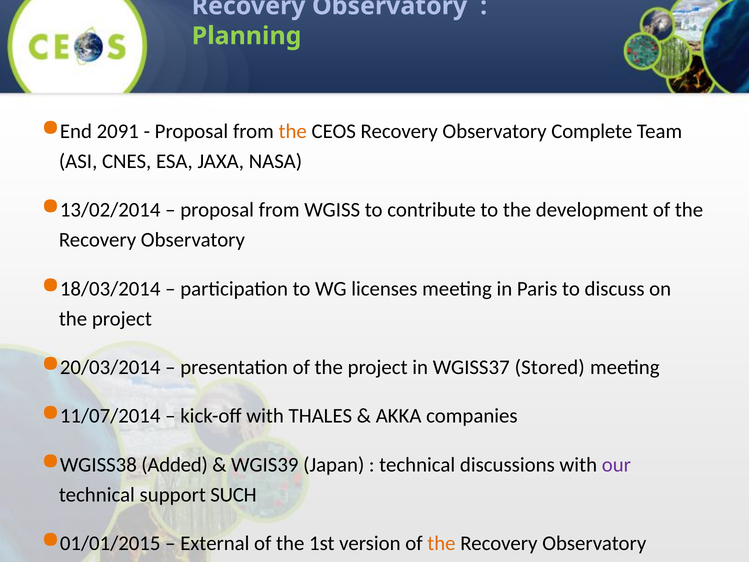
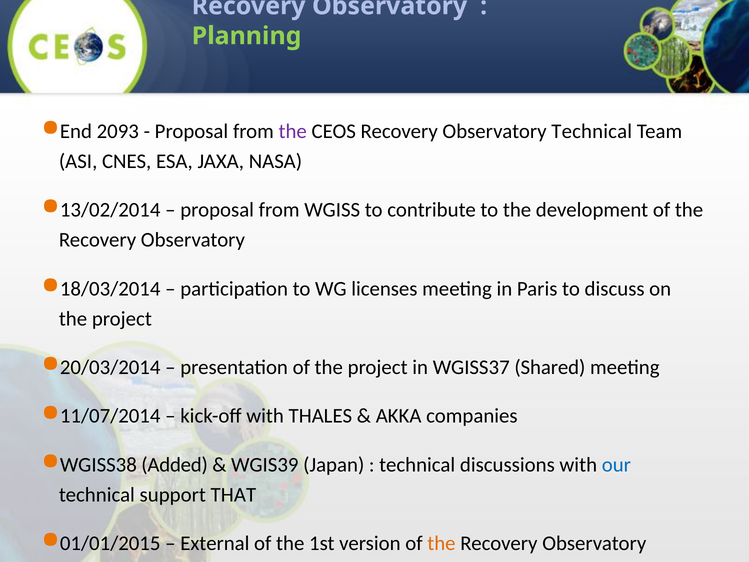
2091: 2091 -> 2093
the at (293, 131) colour: orange -> purple
Observatory Complete: Complete -> Technical
Stored: Stored -> Shared
our colour: purple -> blue
SUCH: SUCH -> THAT
